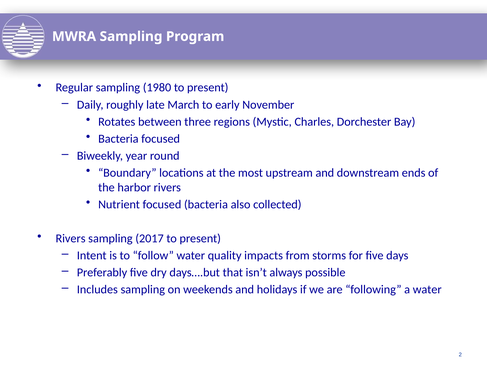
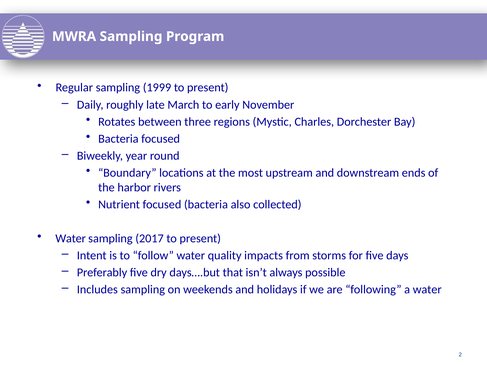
1980: 1980 -> 1999
Rivers at (71, 239): Rivers -> Water
